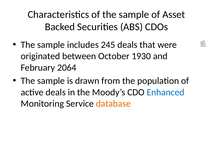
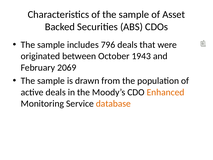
245: 245 -> 796
1930: 1930 -> 1943
2064: 2064 -> 2069
Enhanced colour: blue -> orange
